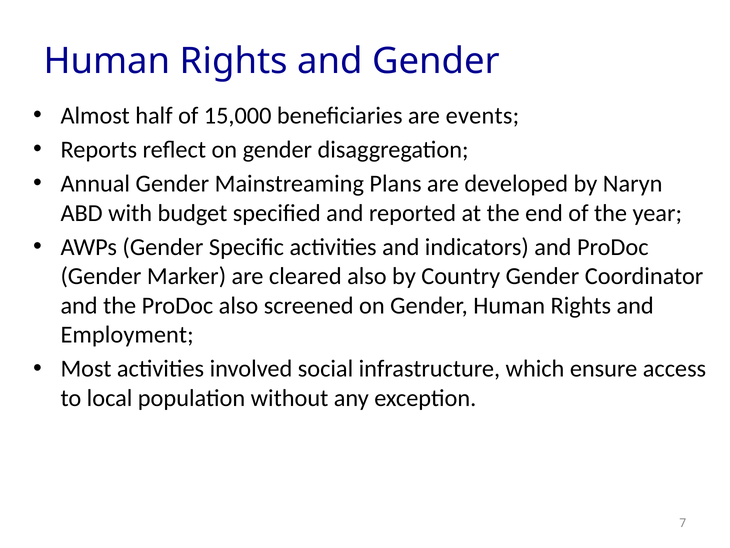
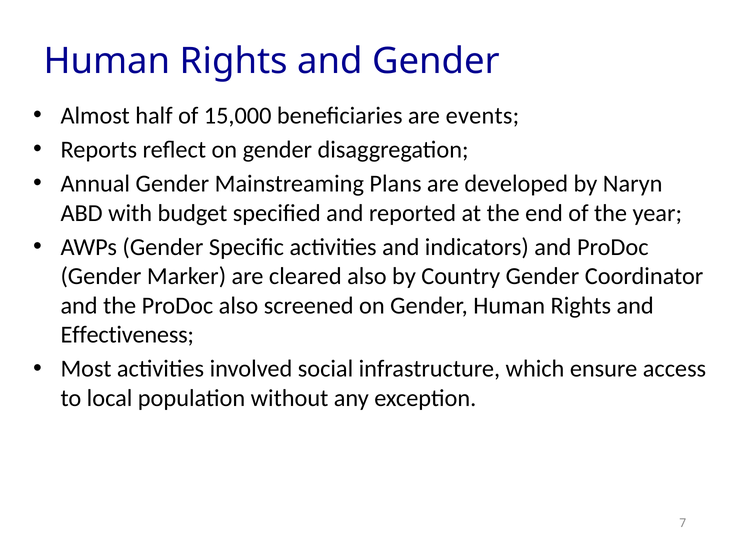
Employment: Employment -> Effectiveness
